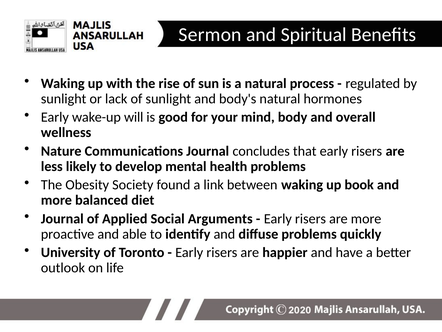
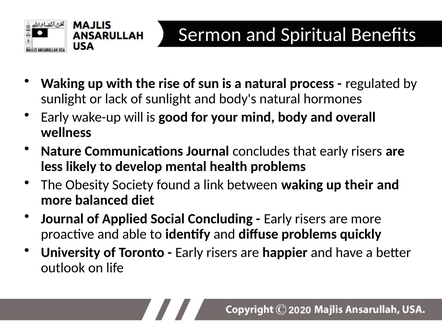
book: book -> their
Arguments: Arguments -> Concluding
